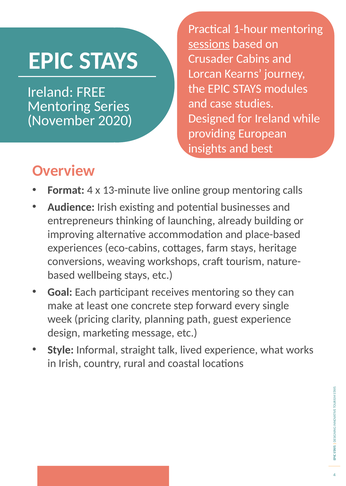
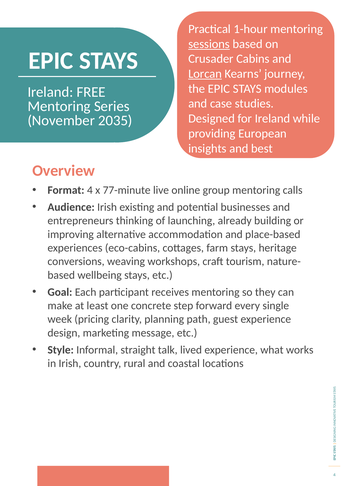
Lorcan underline: none -> present
2020: 2020 -> 2035
13-minute: 13-minute -> 77-minute
